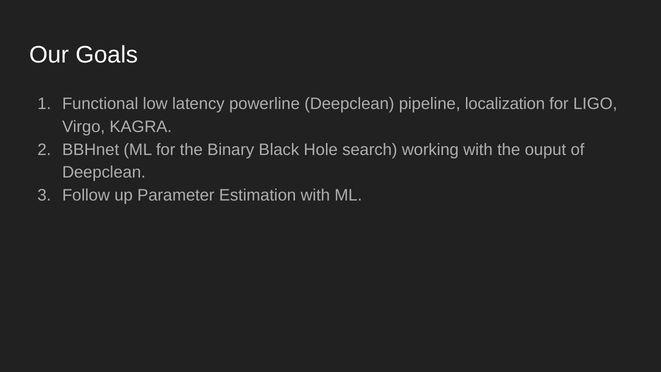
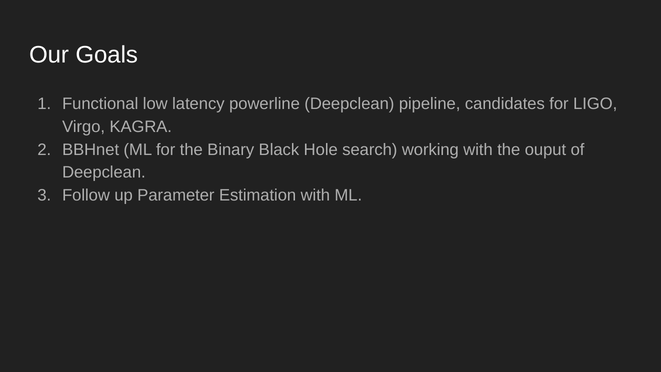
localization: localization -> candidates
